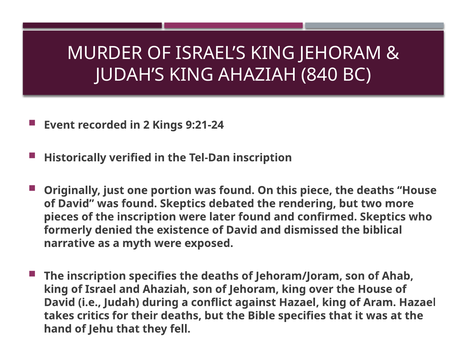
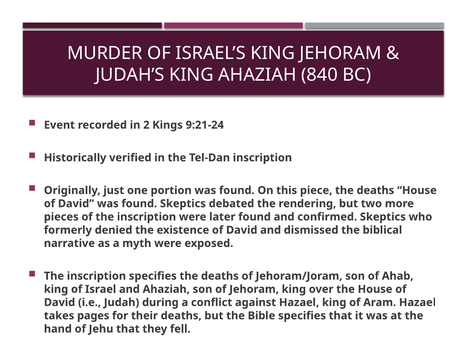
critics: critics -> pages
